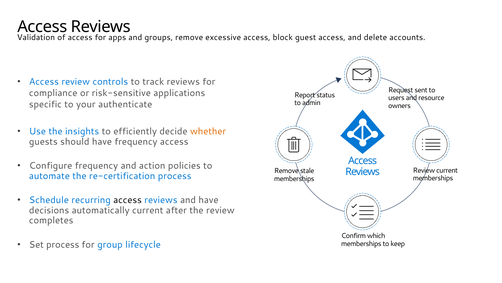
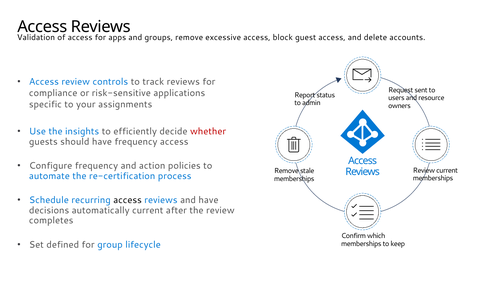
authenticate: authenticate -> assignments
whether colour: orange -> red
Set process: process -> defined
